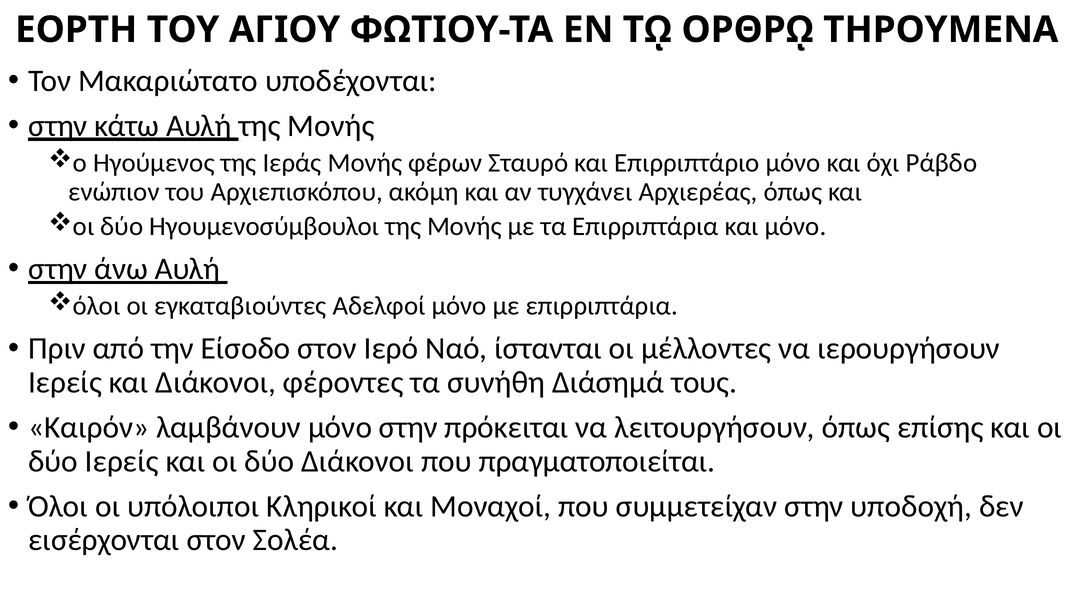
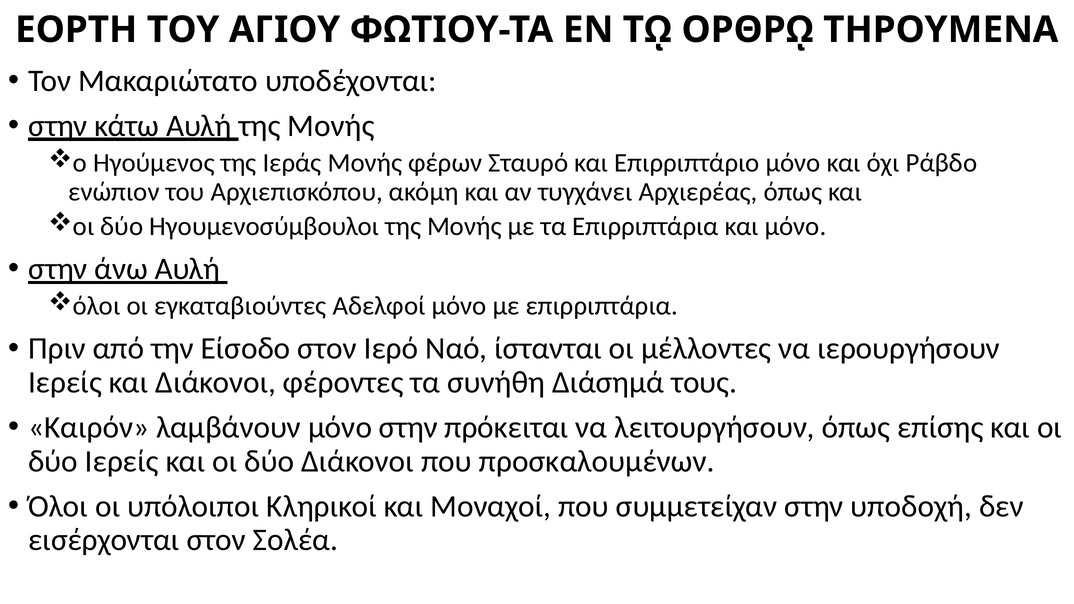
πραγματοποιείται: πραγματοποιείται -> προσκαλουμένων
